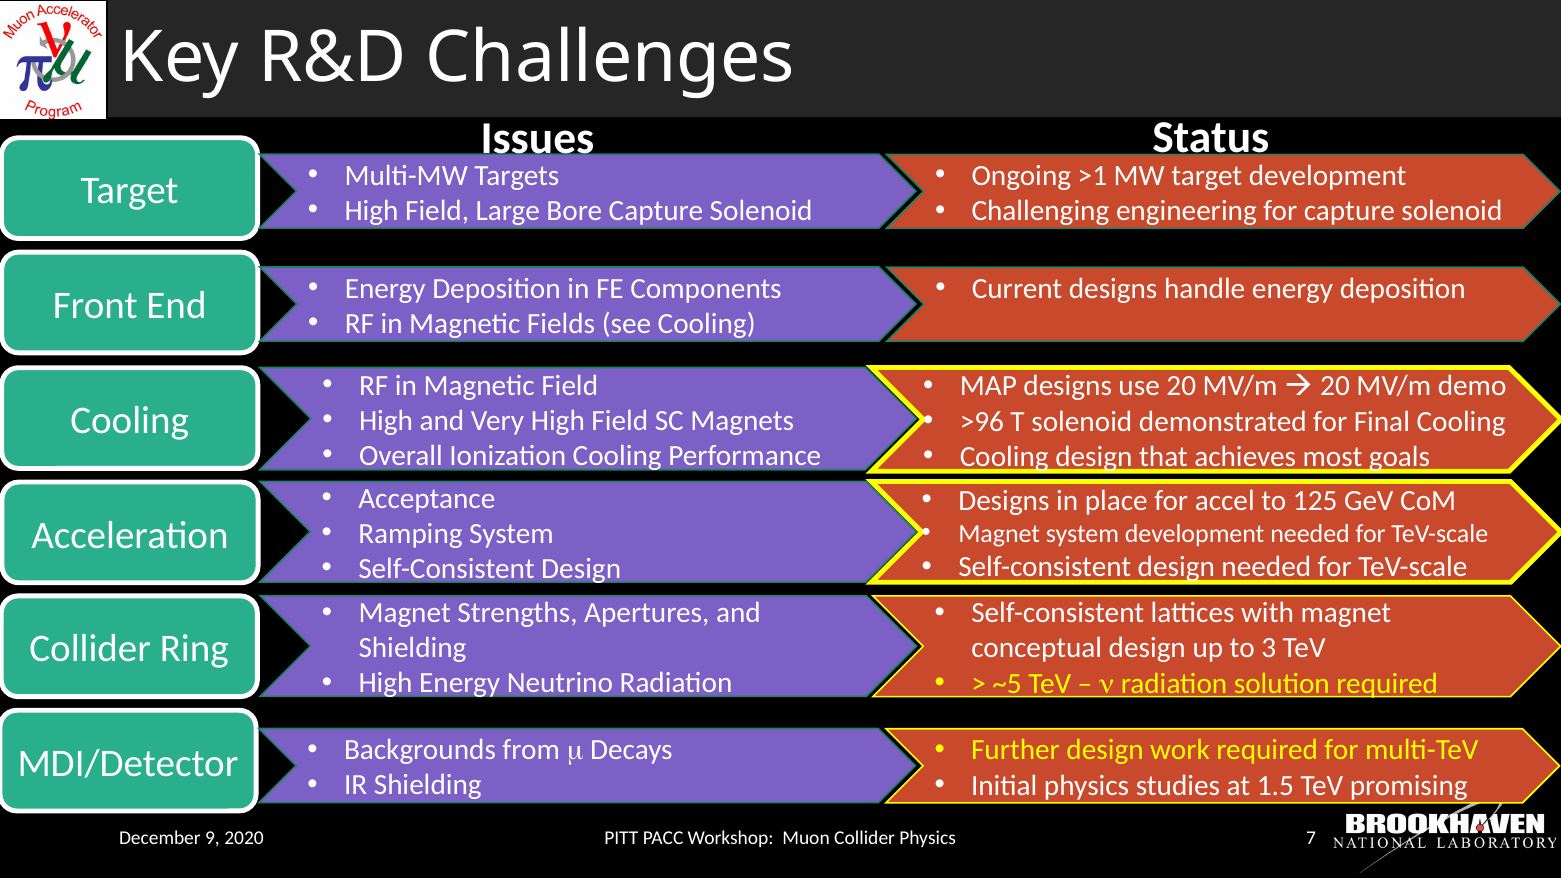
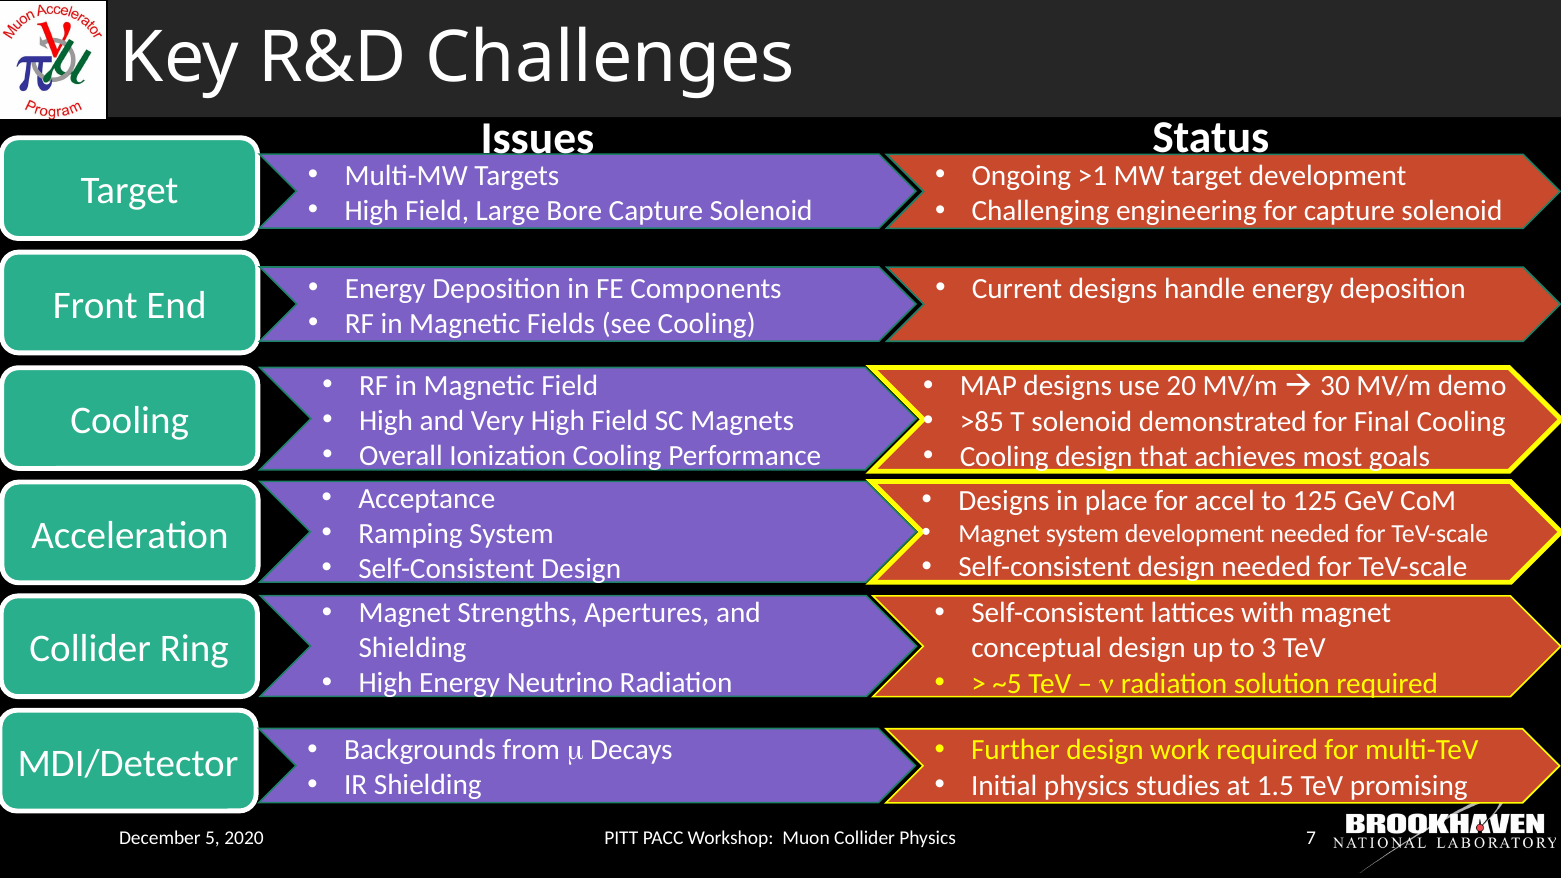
20 at (1335, 386): 20 -> 30
>96: >96 -> >85
9: 9 -> 5
